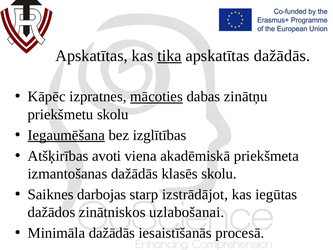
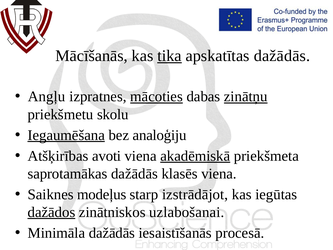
Apskatītas at (92, 56): Apskatītas -> Mācīšanās
Kāpēc: Kāpēc -> Angļu
zinātņu underline: none -> present
izglītības: izglītības -> analoģiju
akadēmiskā underline: none -> present
izmantošanas: izmantošanas -> saprotamākas
klasēs skolu: skolu -> viena
darbojas: darbojas -> modeļus
dažādos underline: none -> present
